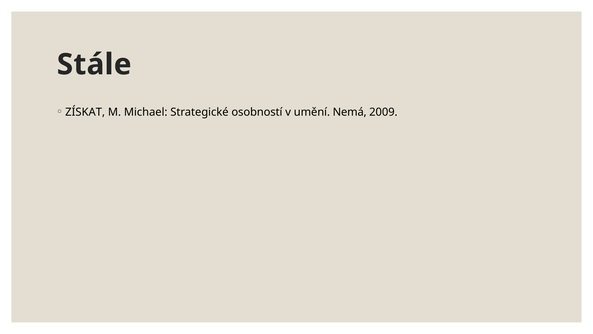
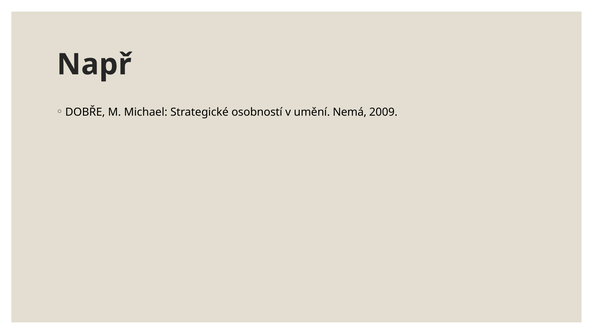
Stále: Stále -> Např
ZÍSKAT: ZÍSKAT -> DOBŘE
